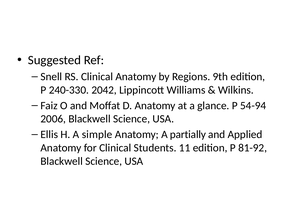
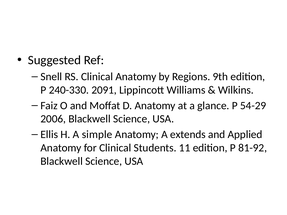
2042: 2042 -> 2091
54-94: 54-94 -> 54-29
partially: partially -> extends
